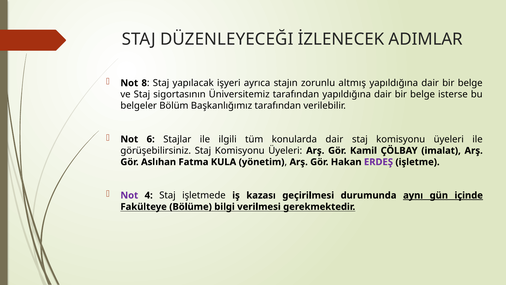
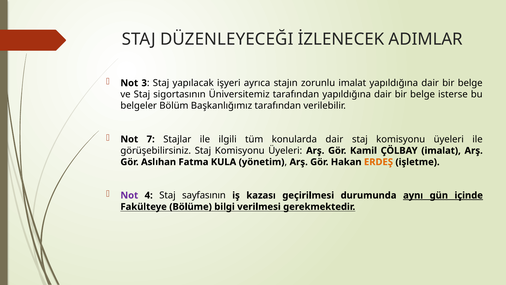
8: 8 -> 3
zorunlu altmış: altmış -> imalat
6: 6 -> 7
ERDEŞ colour: purple -> orange
işletmede: işletmede -> sayfasının
